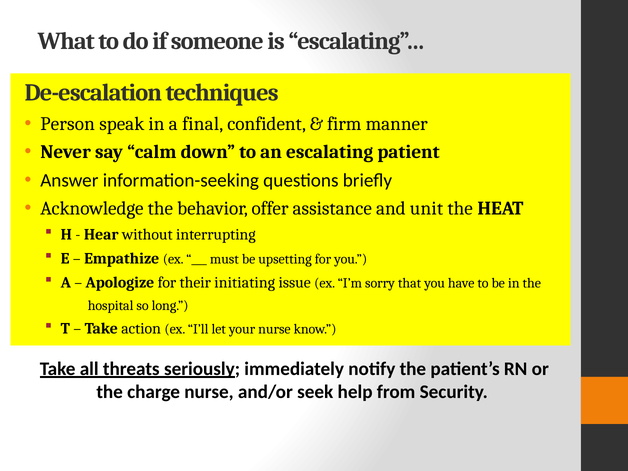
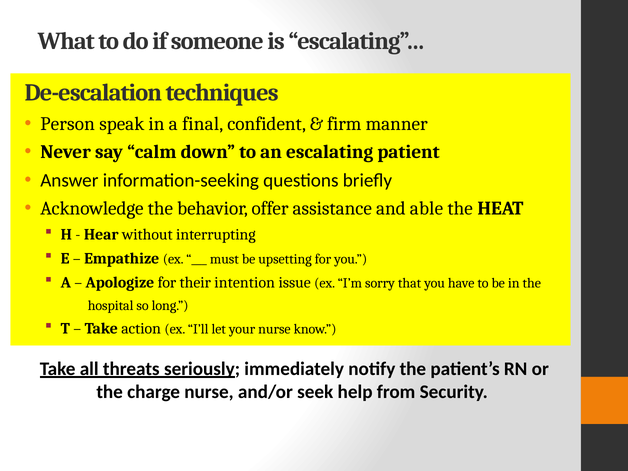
unit: unit -> able
initiating: initiating -> intention
